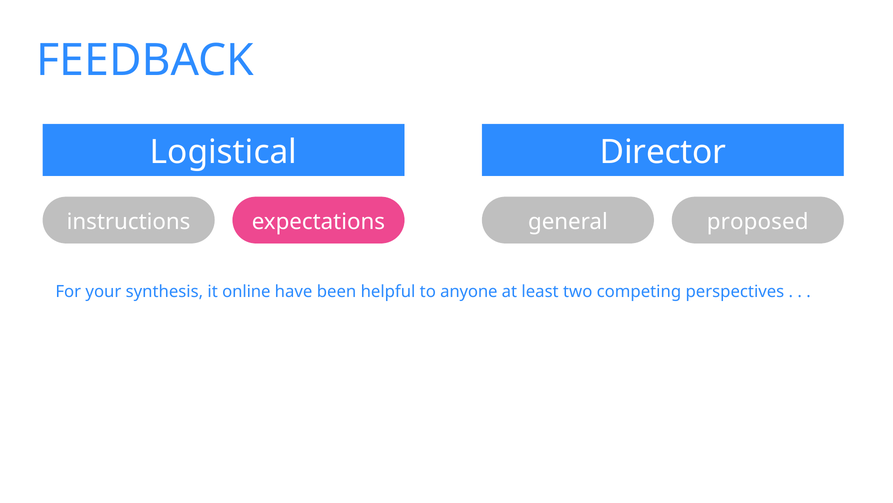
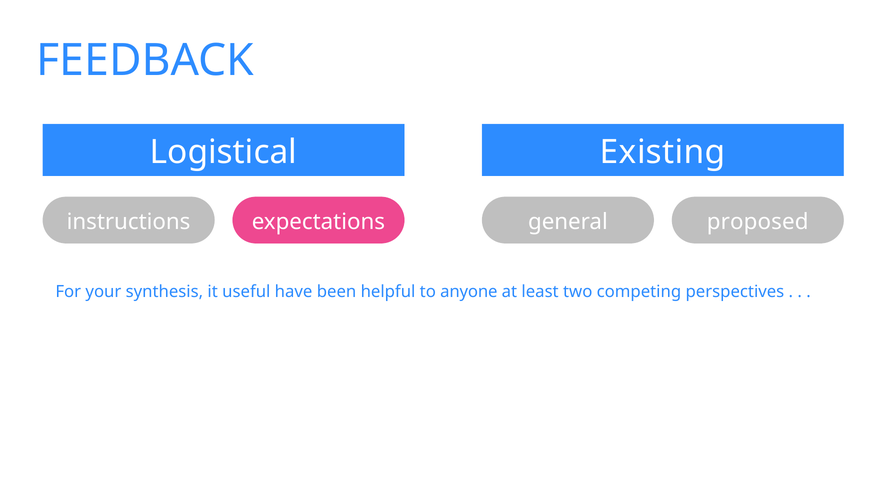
Director: Director -> Existing
online: online -> useful
